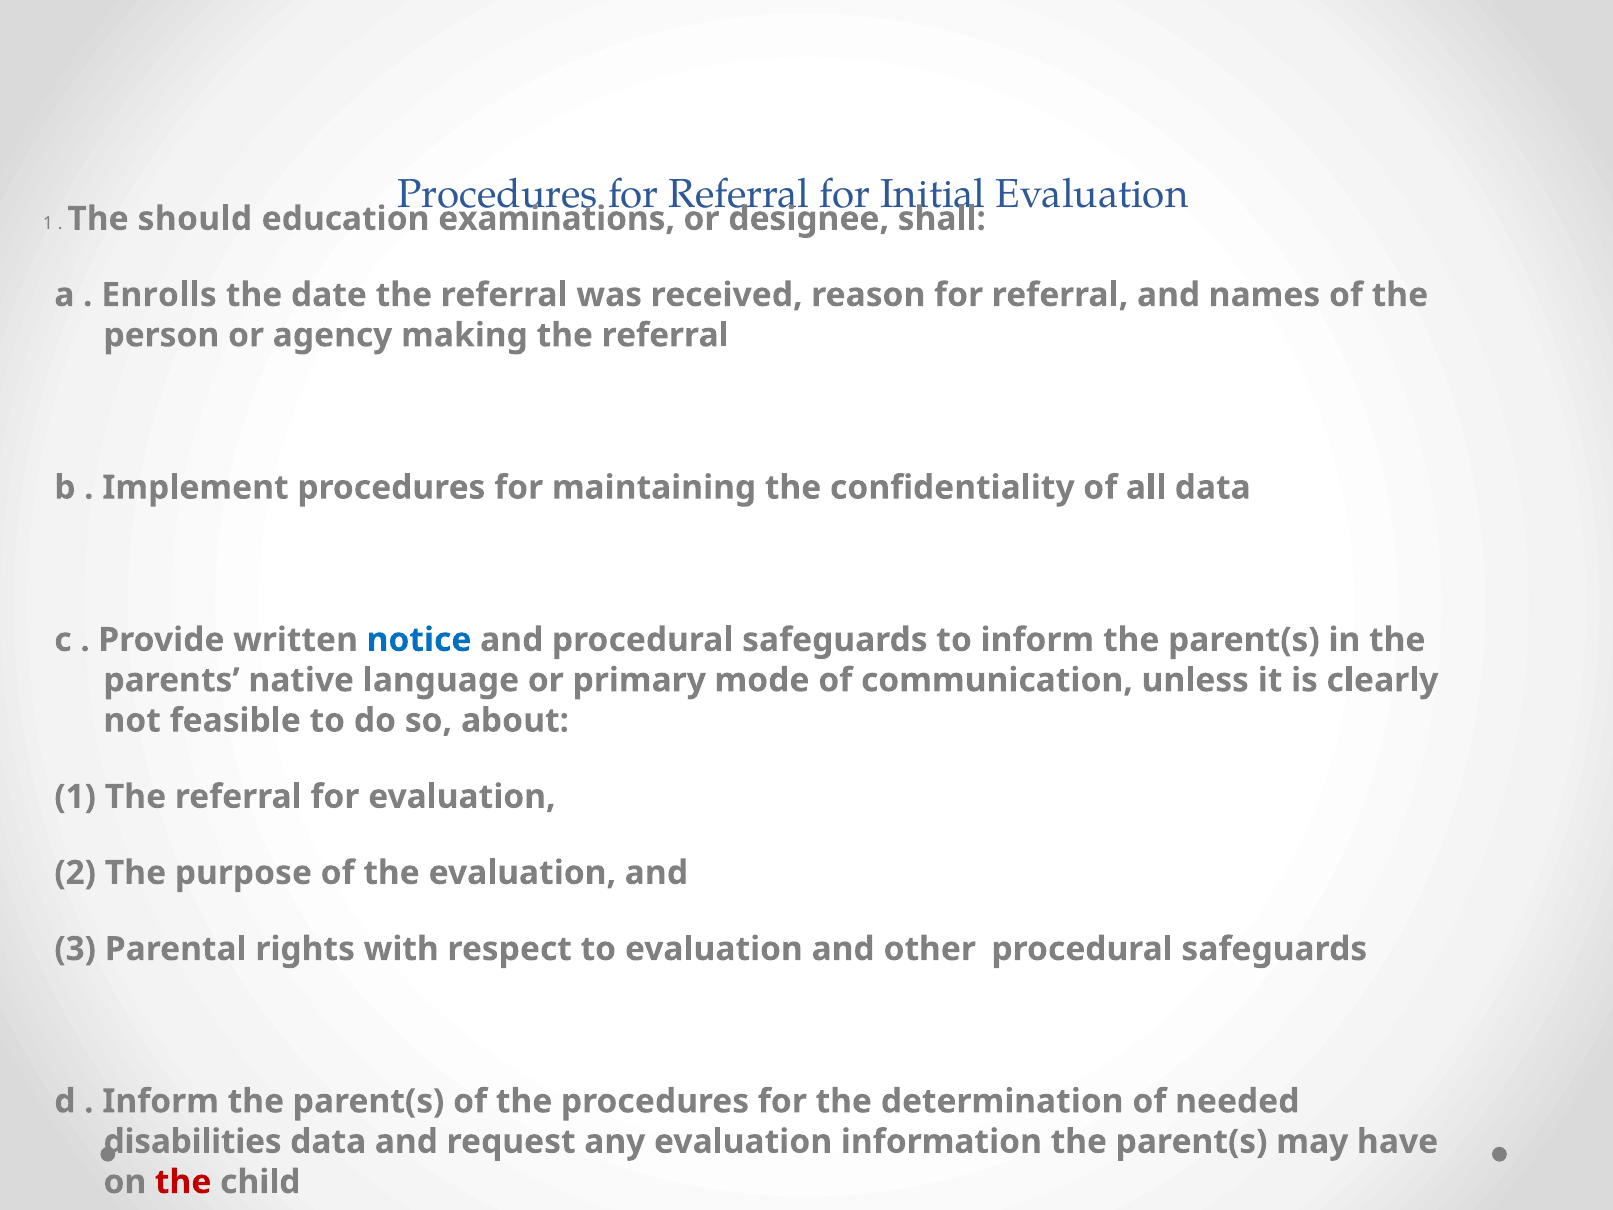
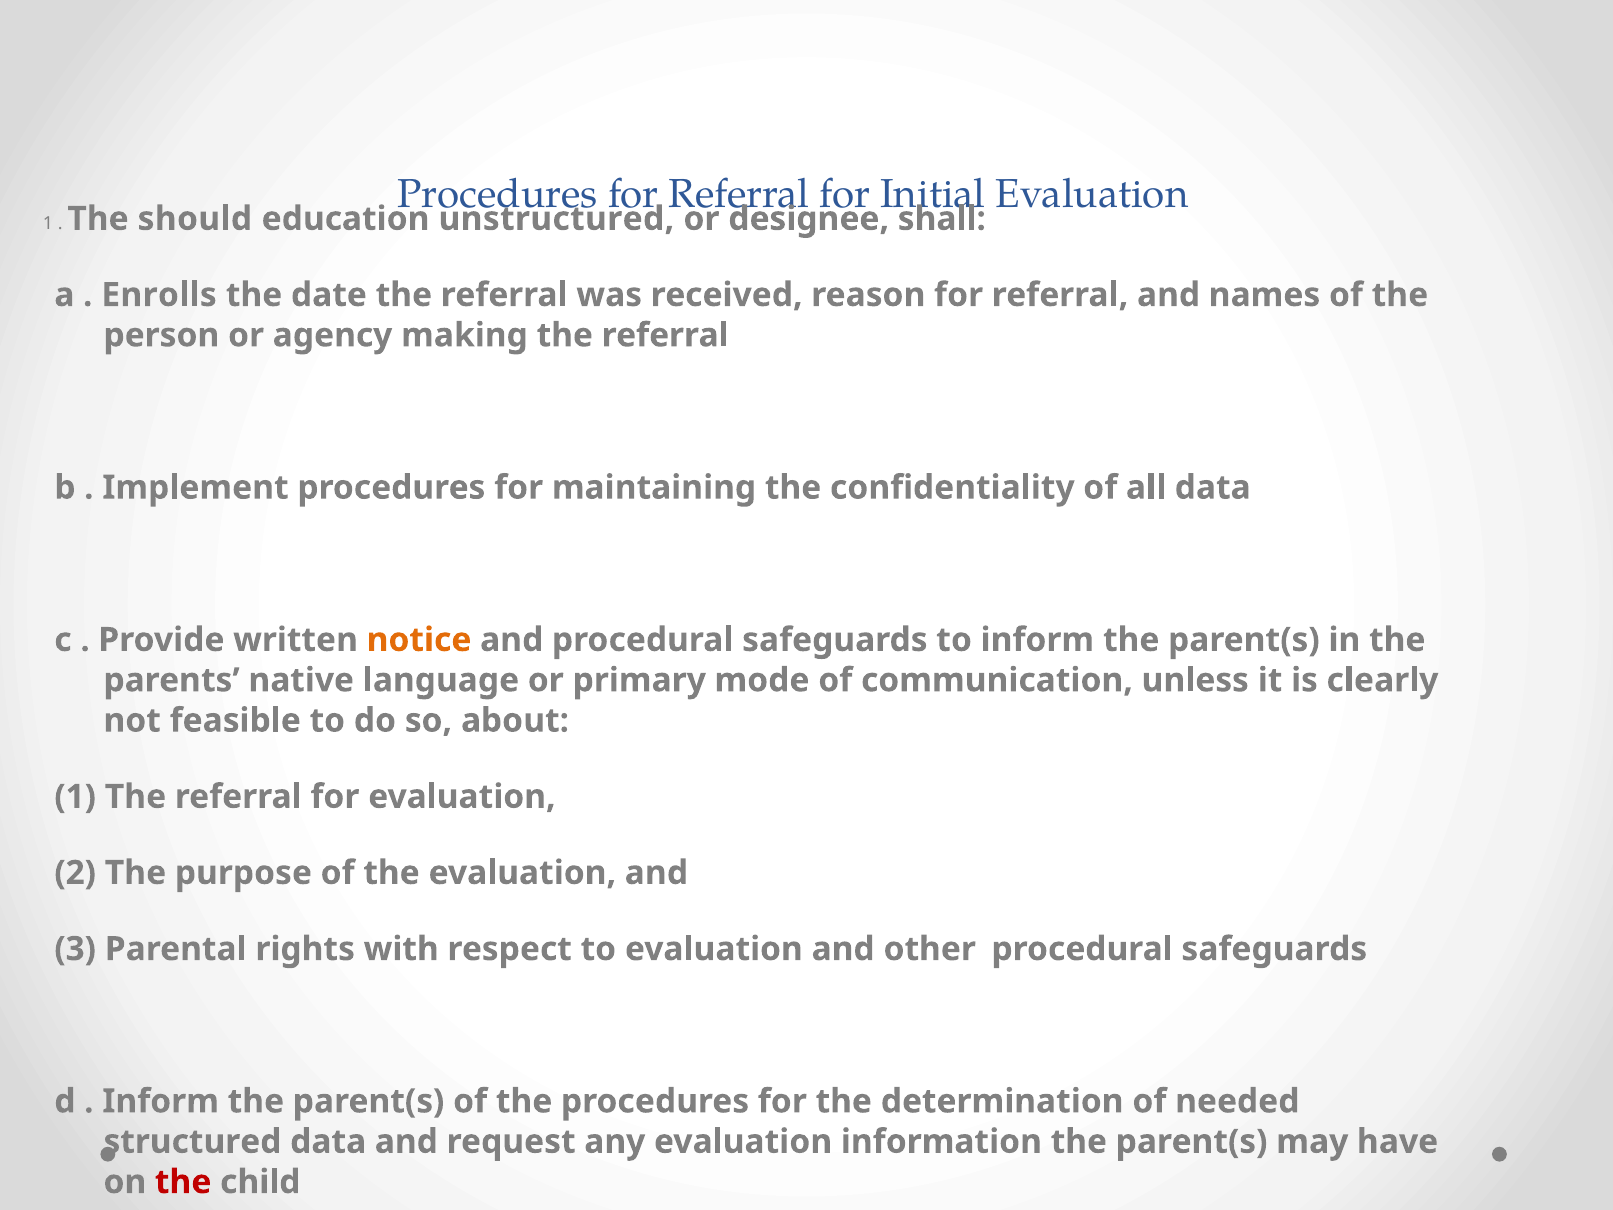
examinations: examinations -> unstructured
notice colour: blue -> orange
disabilities: disabilities -> structured
